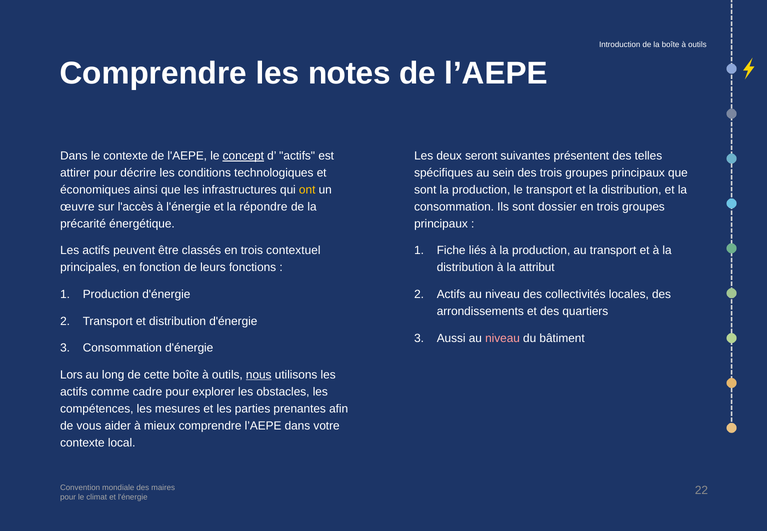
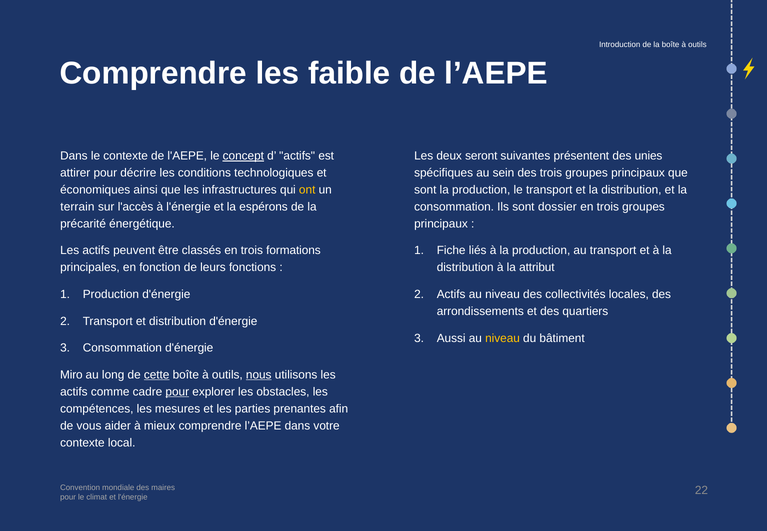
notes: notes -> faible
telles: telles -> unies
œuvre: œuvre -> terrain
répondre: répondre -> espérons
contextuel: contextuel -> formations
niveau at (503, 338) colour: pink -> yellow
Lors: Lors -> Miro
cette underline: none -> present
pour at (177, 392) underline: none -> present
